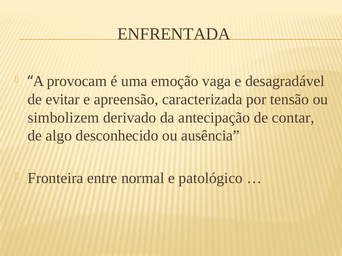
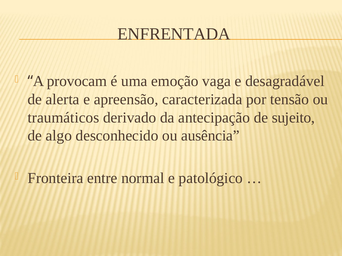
evitar: evitar -> alerta
simbolizem: simbolizem -> traumáticos
contar: contar -> sujeito
